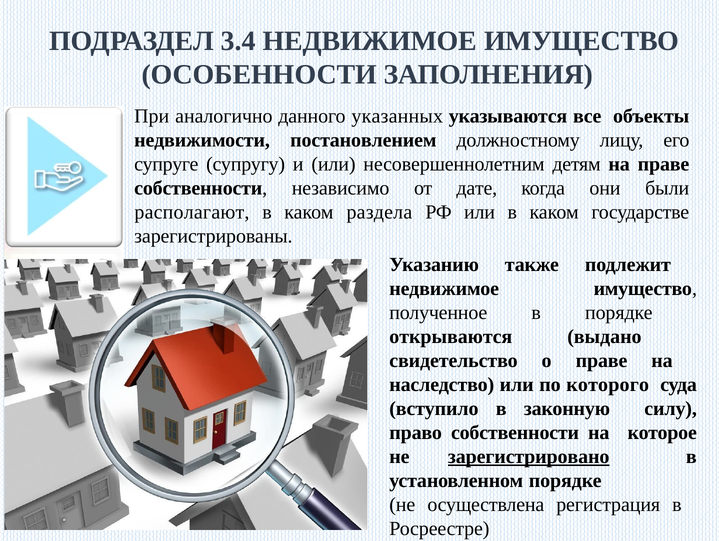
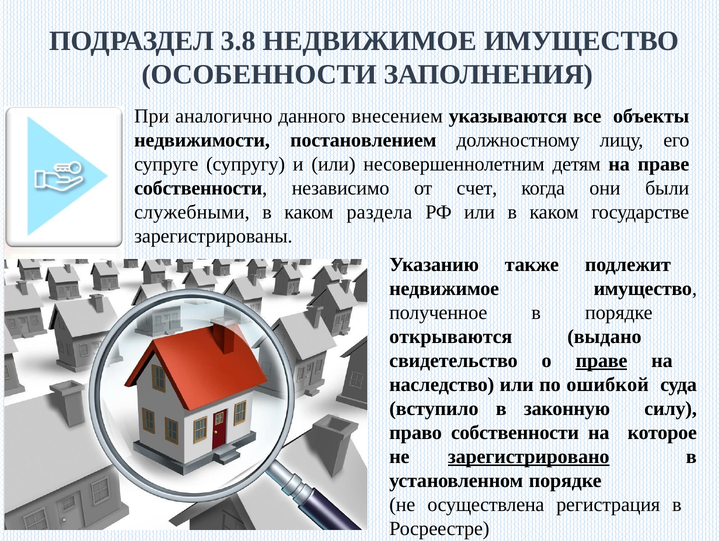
3.4: 3.4 -> 3.8
указанных: указанных -> внесением
дате: дате -> счет
располагают: располагают -> служебными
праве at (602, 360) underline: none -> present
которого: которого -> ошибкой
